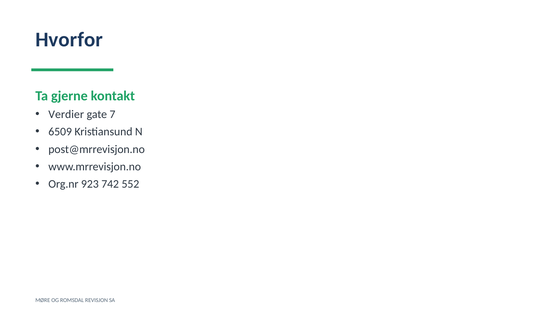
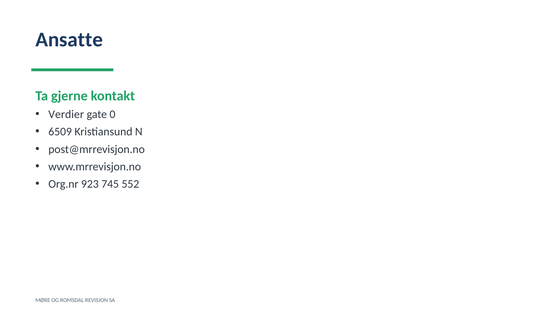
Hvorfor: Hvorfor -> Ansatte
7: 7 -> 0
742: 742 -> 745
